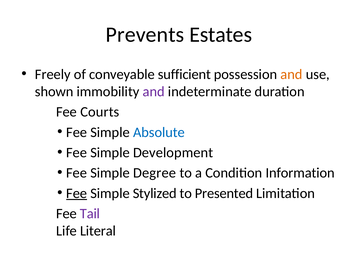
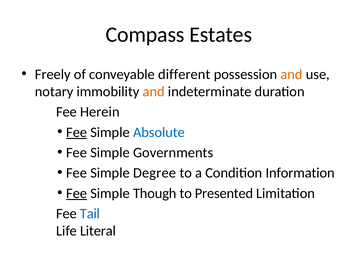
Prevents: Prevents -> Compass
sufficient: sufficient -> different
shown: shown -> notary
and at (154, 91) colour: purple -> orange
Courts: Courts -> Herein
Fee at (77, 132) underline: none -> present
Development: Development -> Governments
Stylized: Stylized -> Though
Tail colour: purple -> blue
